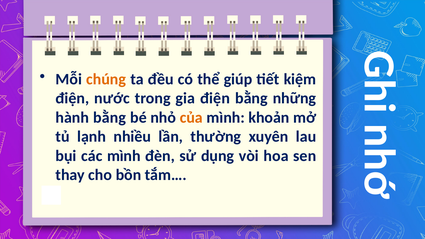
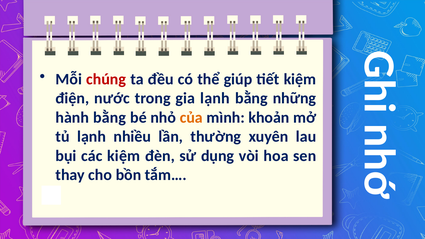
chúng colour: orange -> red
gia điện: điện -> lạnh
các mình: mình -> kiệm
